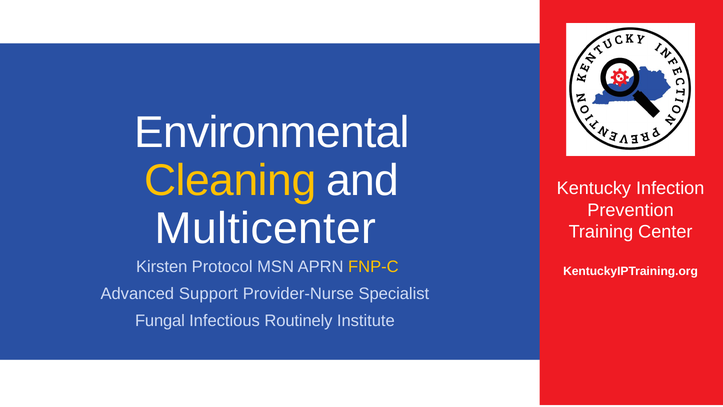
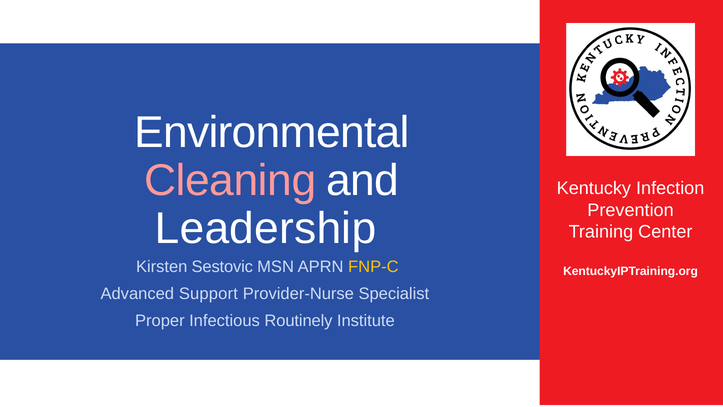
Cleaning colour: yellow -> pink
Multicenter: Multicenter -> Leadership
Protocol: Protocol -> Sestovic
Fungal: Fungal -> Proper
